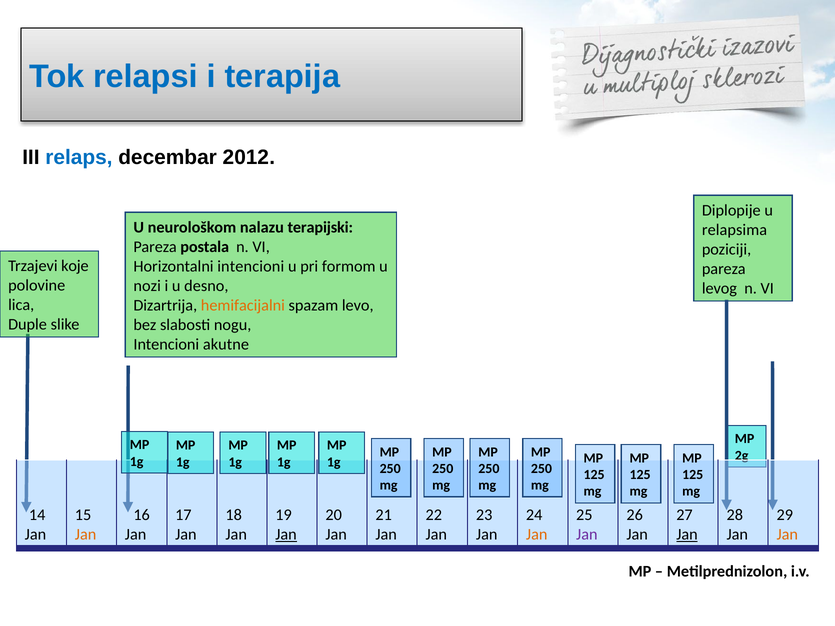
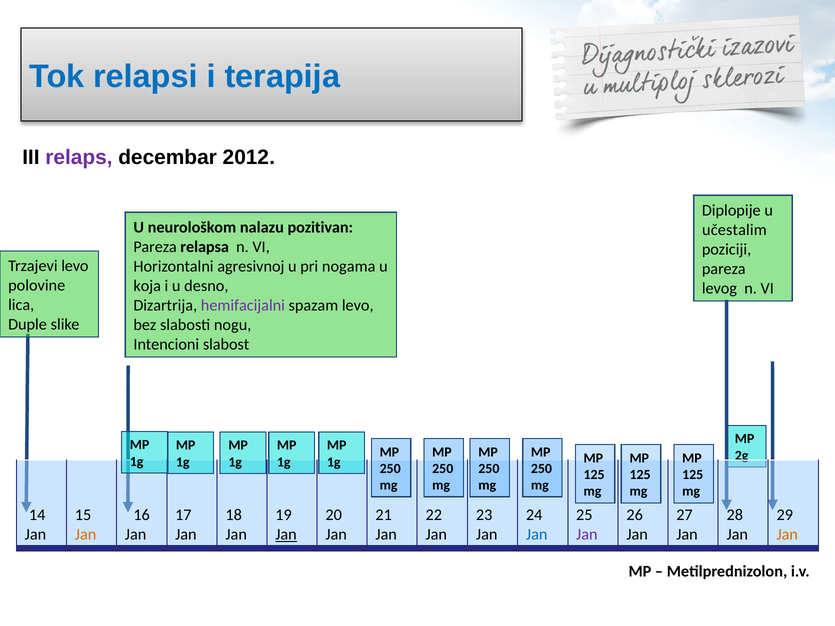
relaps colour: blue -> purple
terapijski: terapijski -> pozitivan
relapsima: relapsima -> učestalim
postala: postala -> relapsa
Trzajevi koje: koje -> levo
Horizontalni intencioni: intencioni -> agresivnoj
formom: formom -> nogama
nozi: nozi -> koja
hemifacijalni colour: orange -> purple
akutne: akutne -> slabost
Jan at (537, 535) colour: orange -> blue
Jan at (687, 535) underline: present -> none
